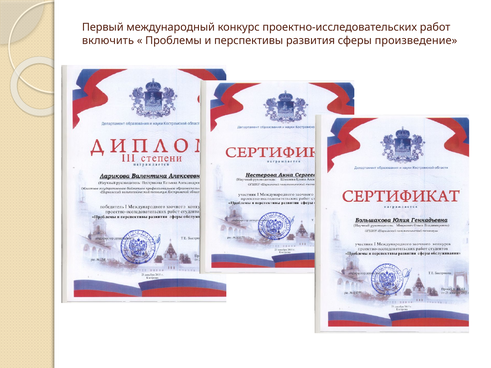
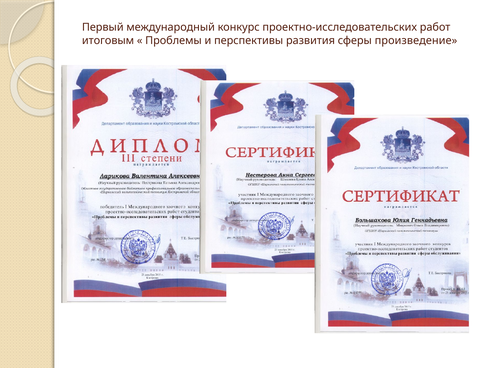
включить: включить -> итоговым
